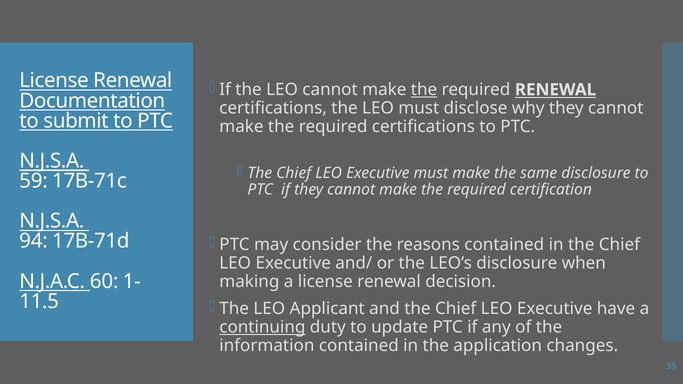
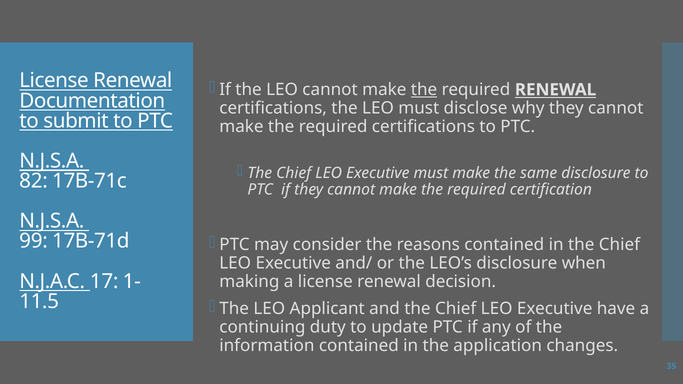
59: 59 -> 82
94: 94 -> 99
60: 60 -> 17
continuing underline: present -> none
